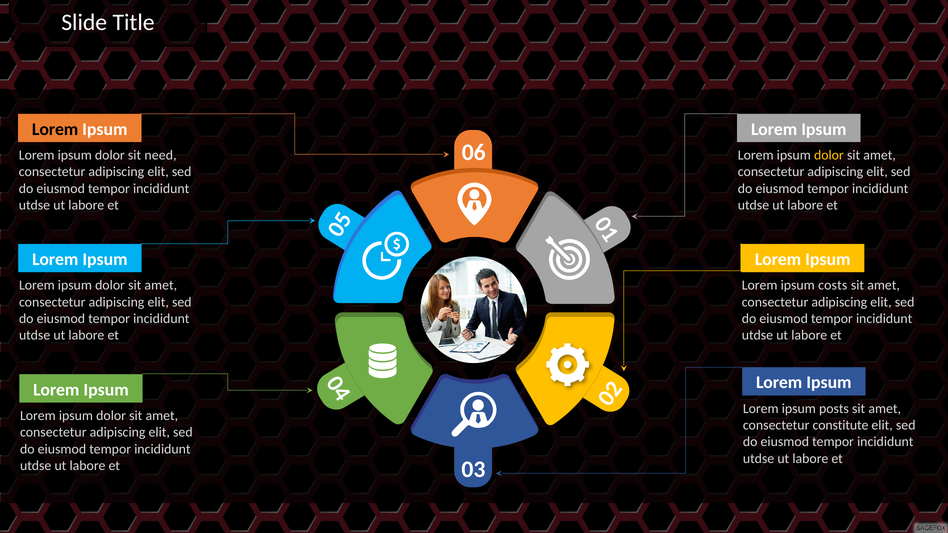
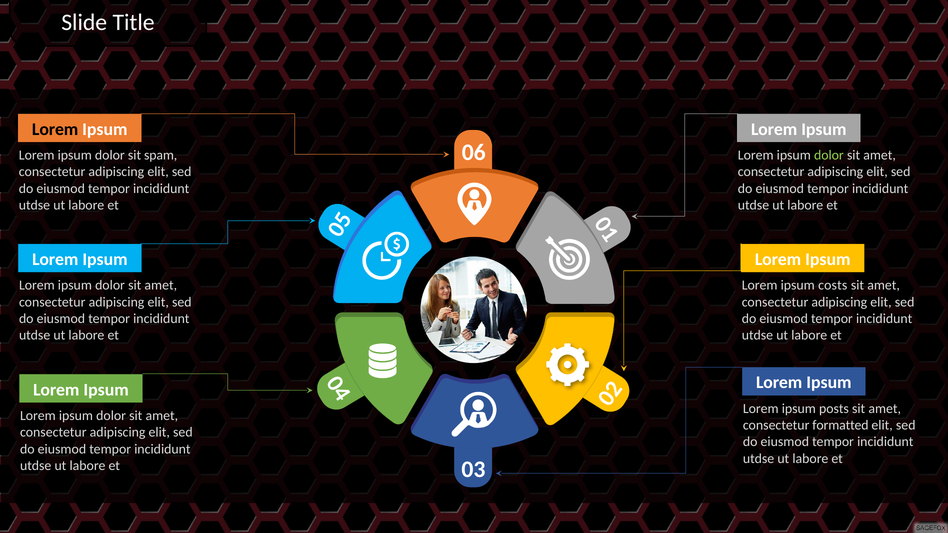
need: need -> spam
dolor at (829, 155) colour: yellow -> light green
constitute: constitute -> formatted
